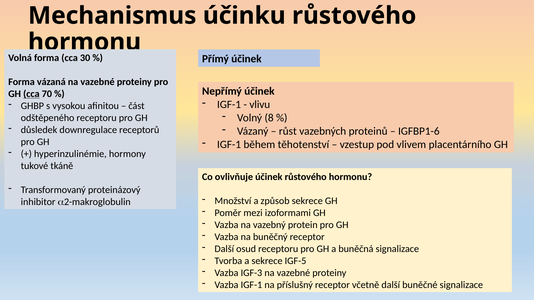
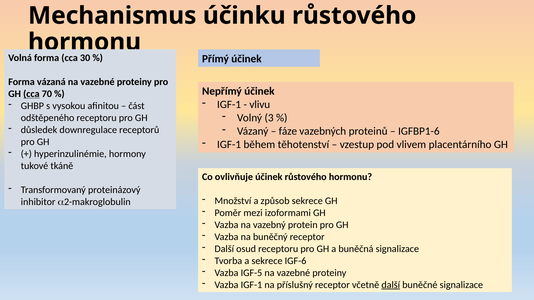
8: 8 -> 3
růst: růst -> fáze
IGF-5: IGF-5 -> IGF-6
IGF-3: IGF-3 -> IGF-5
další at (391, 285) underline: none -> present
